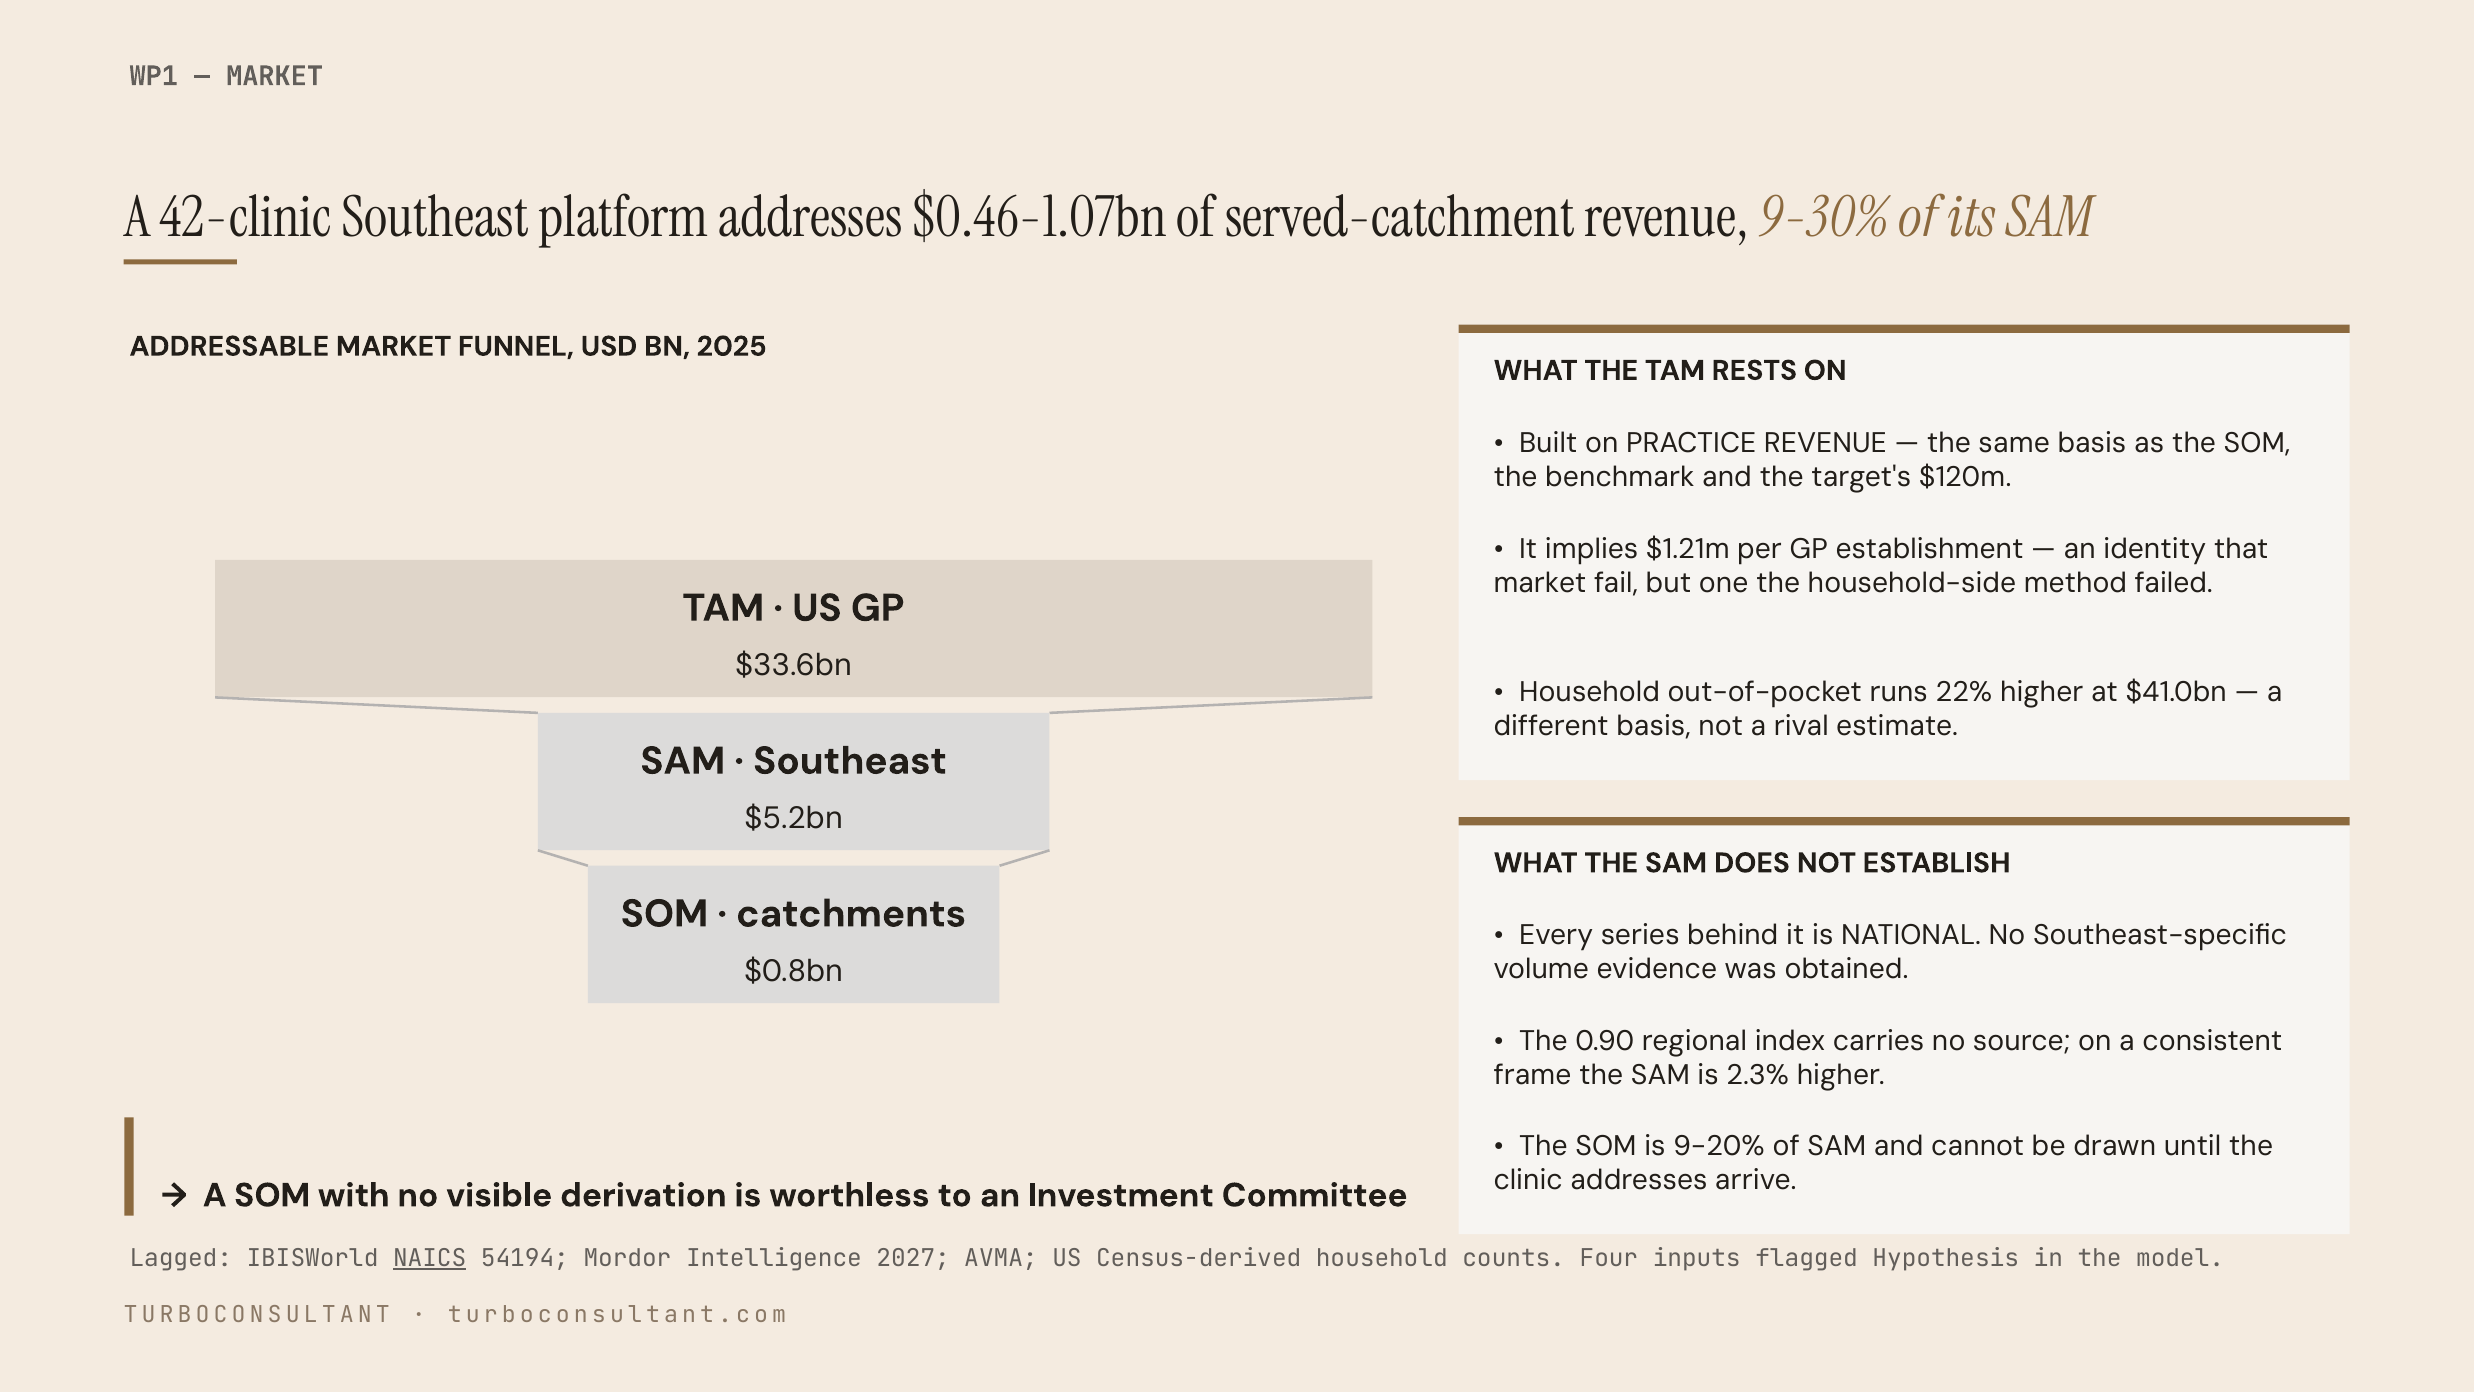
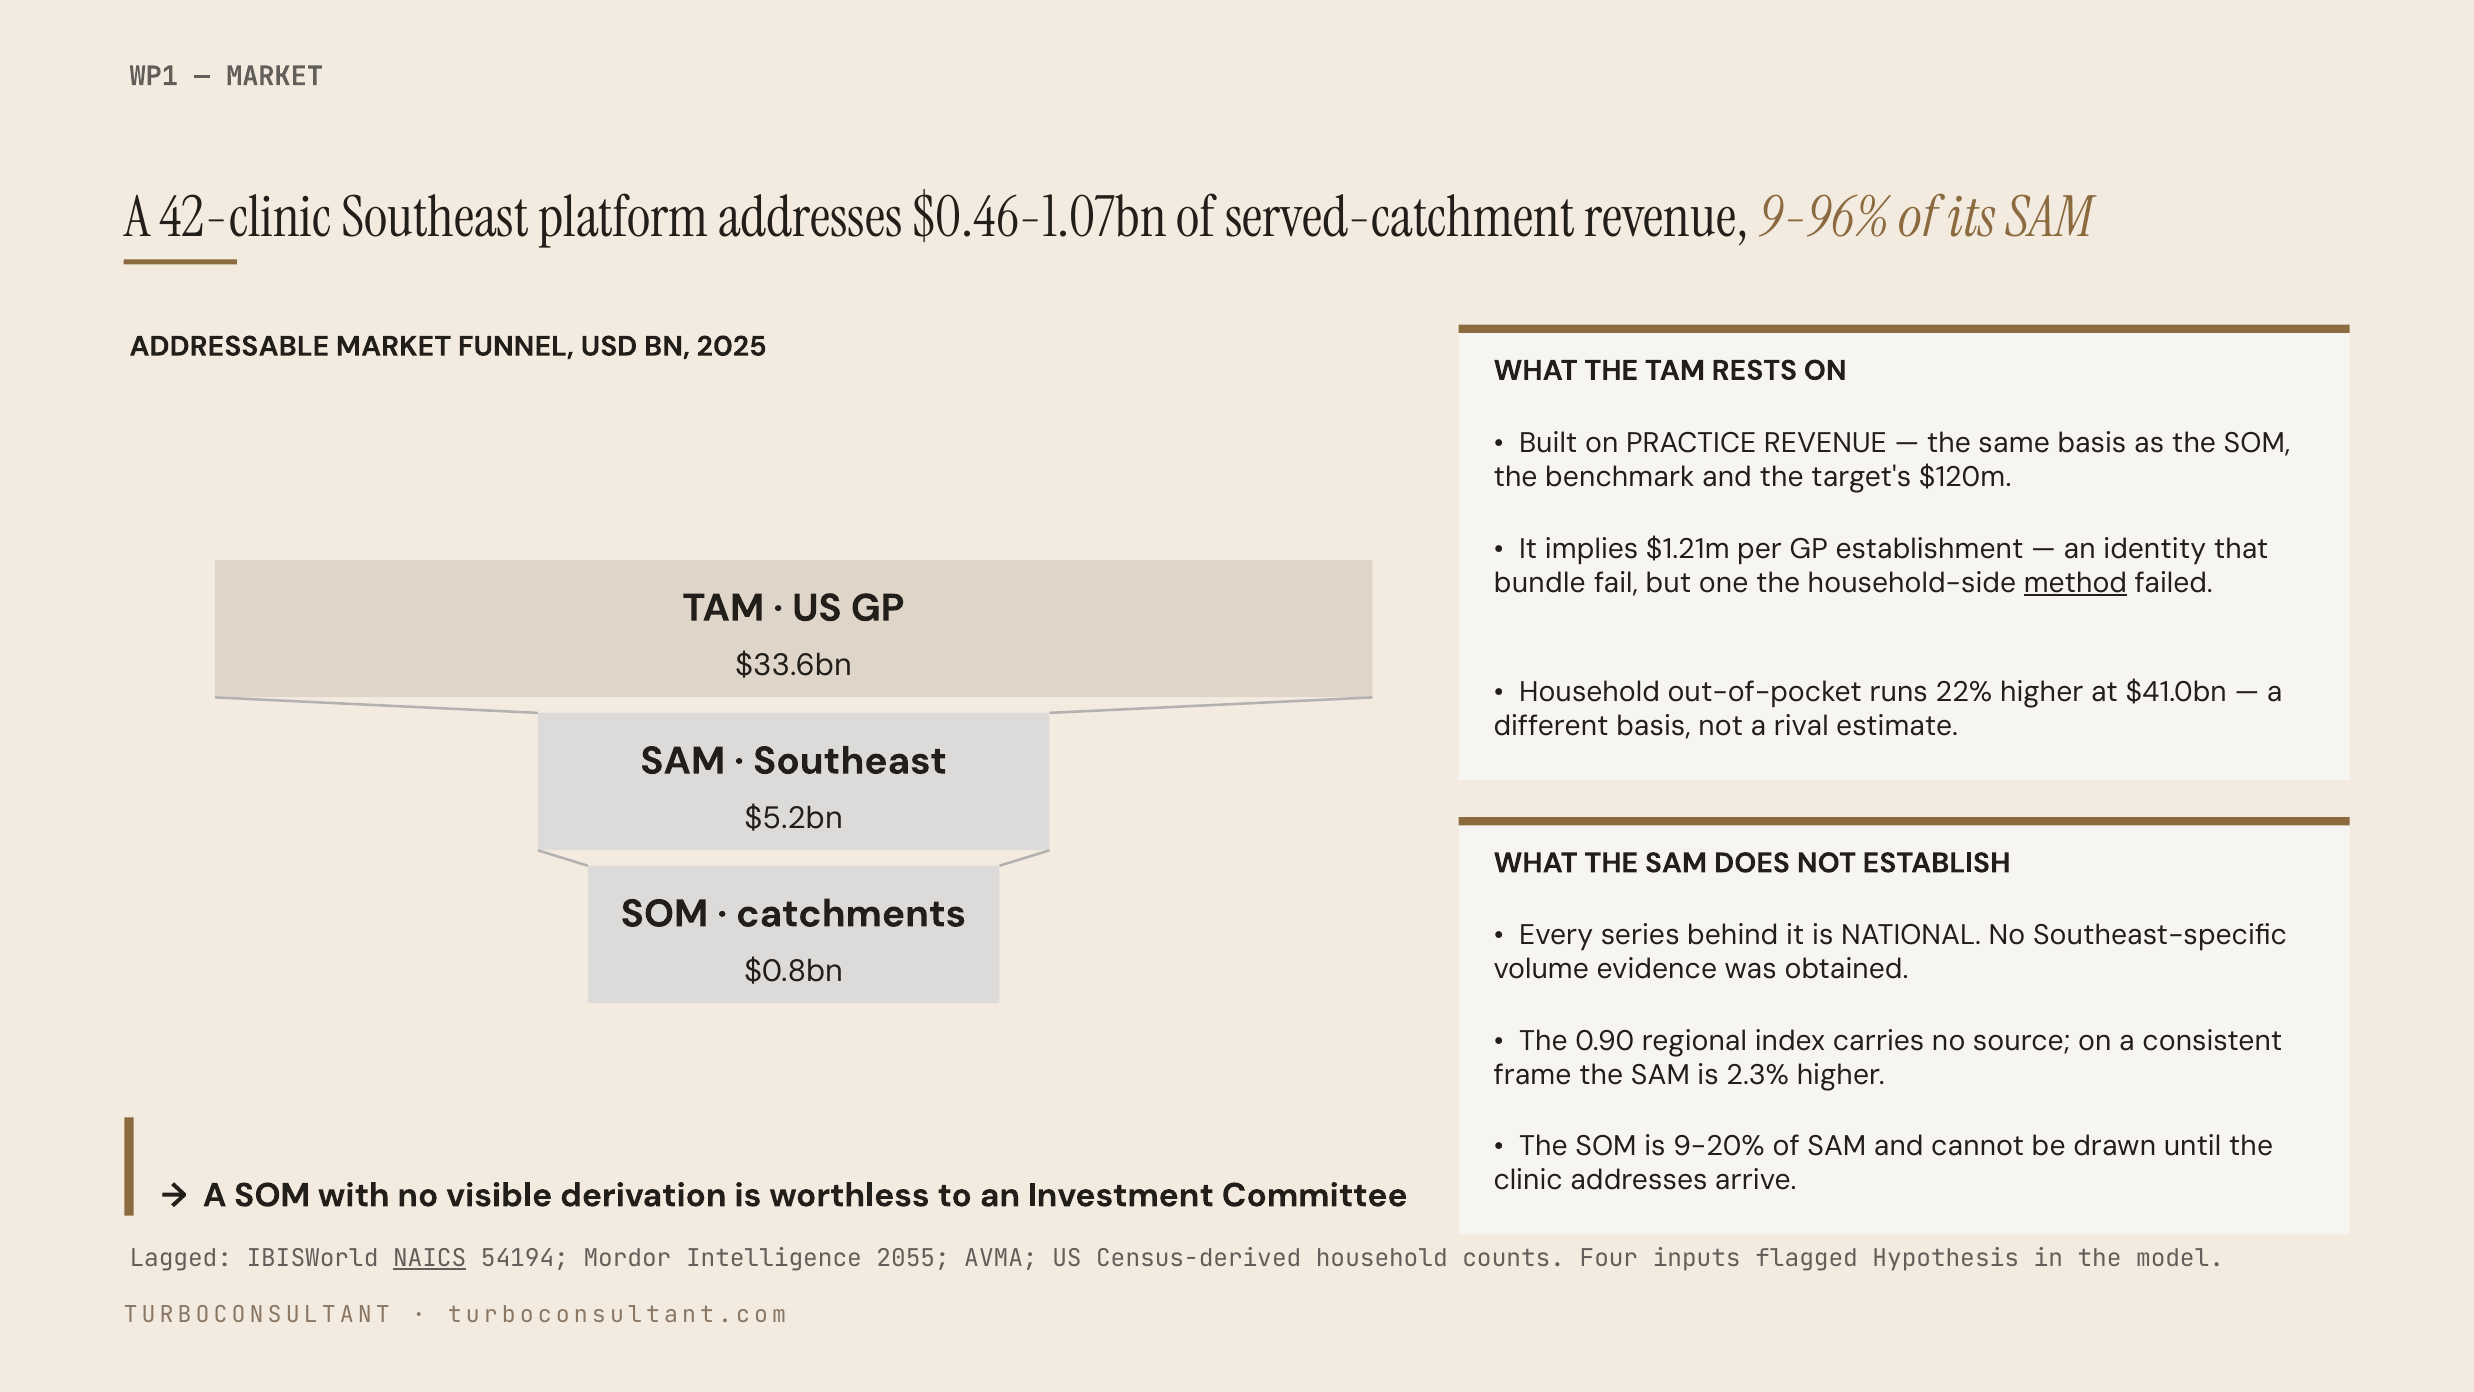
9-30%: 9-30% -> 9-96%
market at (1540, 583): market -> bundle
method underline: none -> present
2027: 2027 -> 2055
